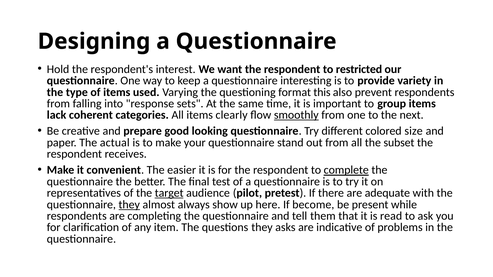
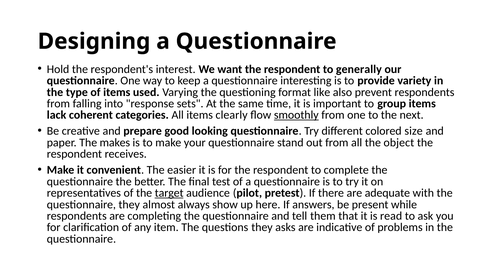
restricted: restricted -> generally
this: this -> like
actual: actual -> makes
subset: subset -> object
complete underline: present -> none
they at (129, 205) underline: present -> none
become: become -> answers
